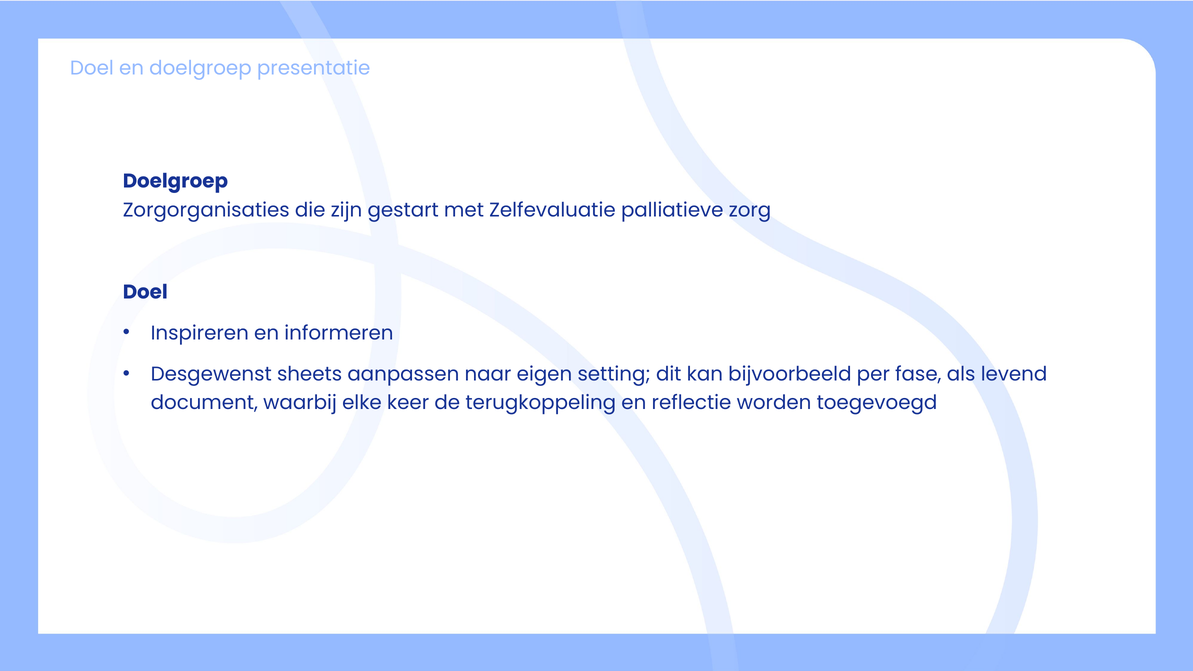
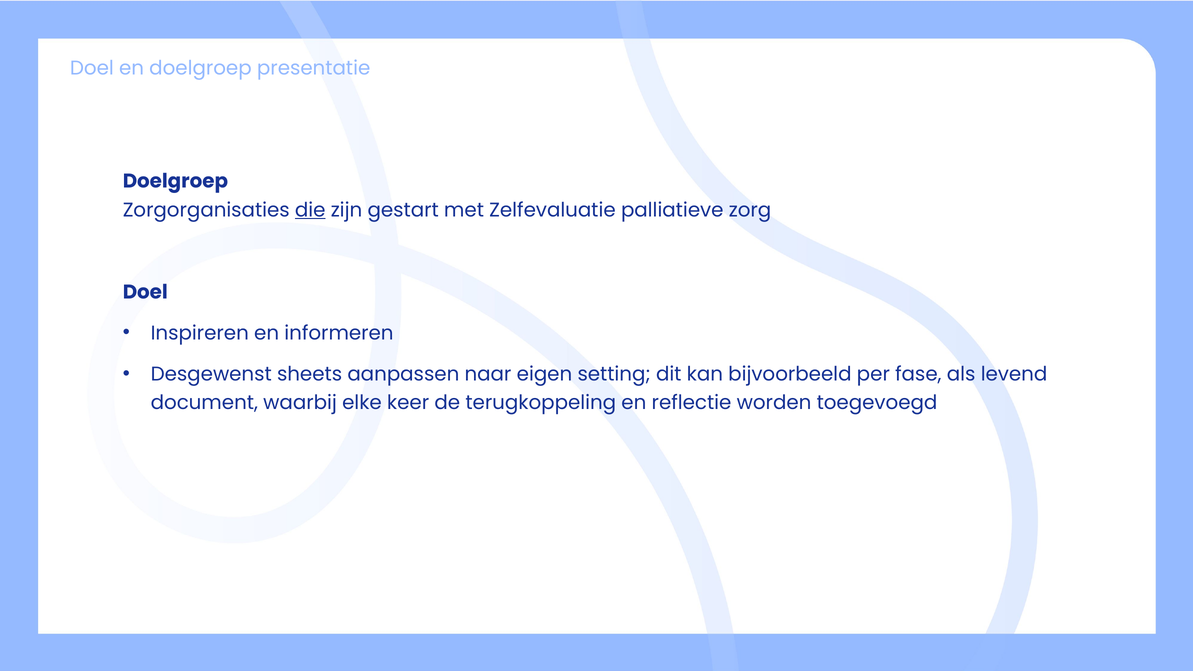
die underline: none -> present
